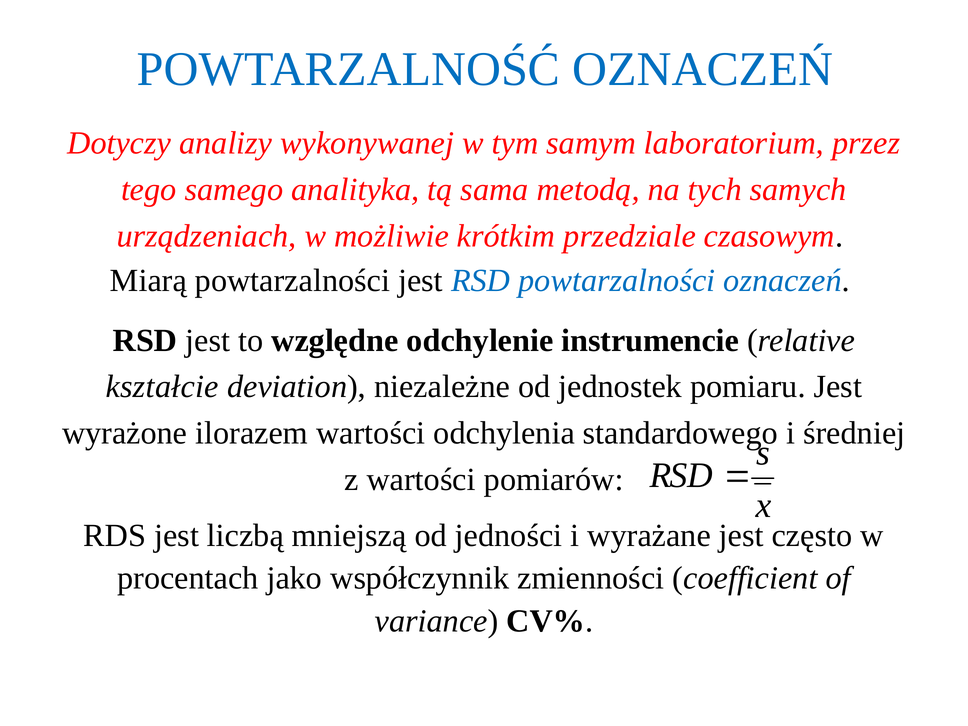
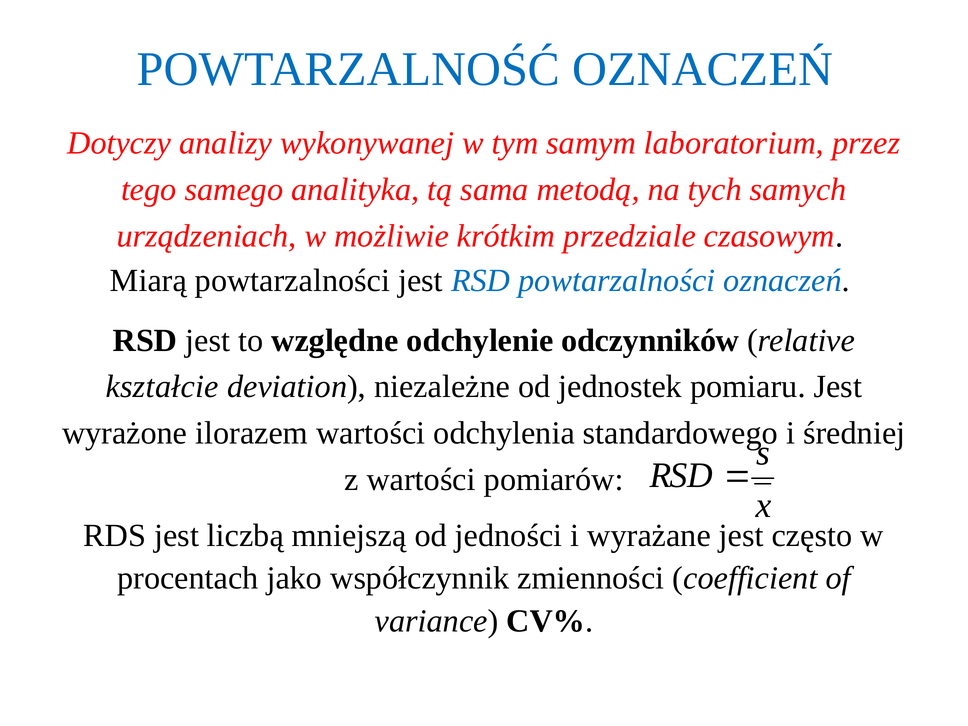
instrumencie: instrumencie -> odczynników
